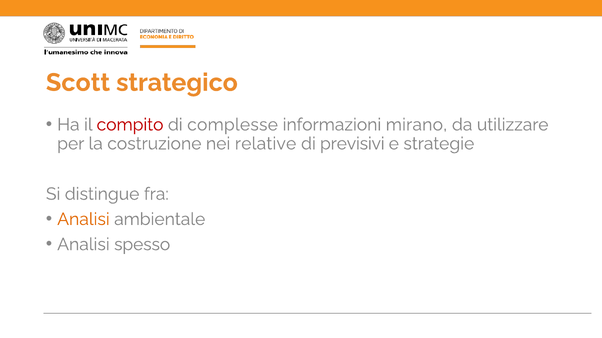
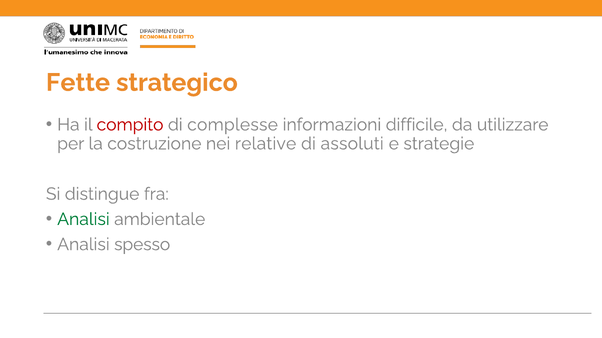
Scott: Scott -> Fette
mirano: mirano -> difficile
previsivi: previsivi -> assoluti
Analisi at (83, 220) colour: orange -> green
